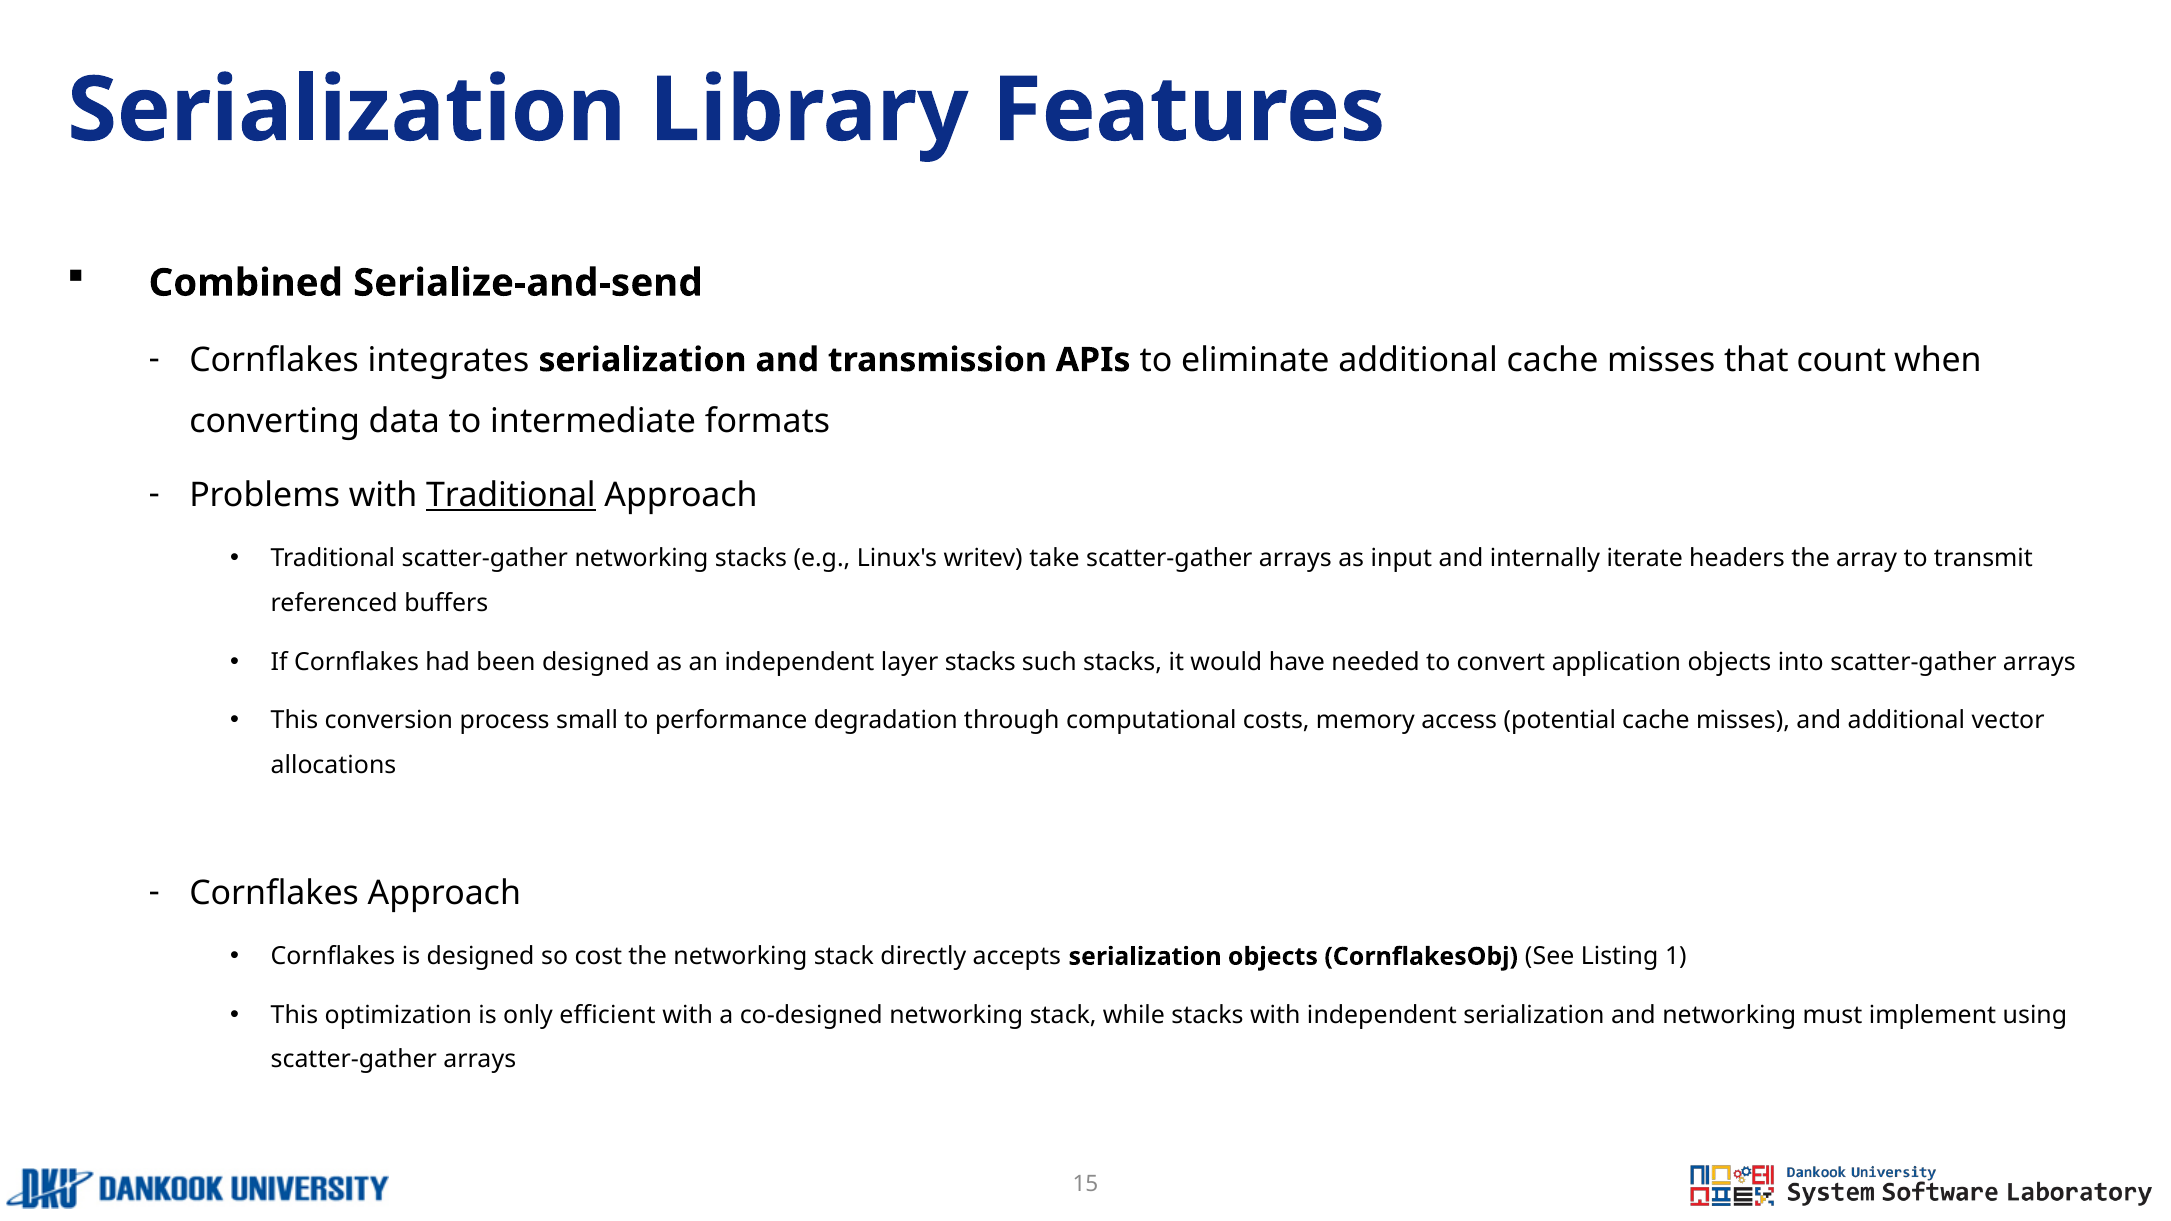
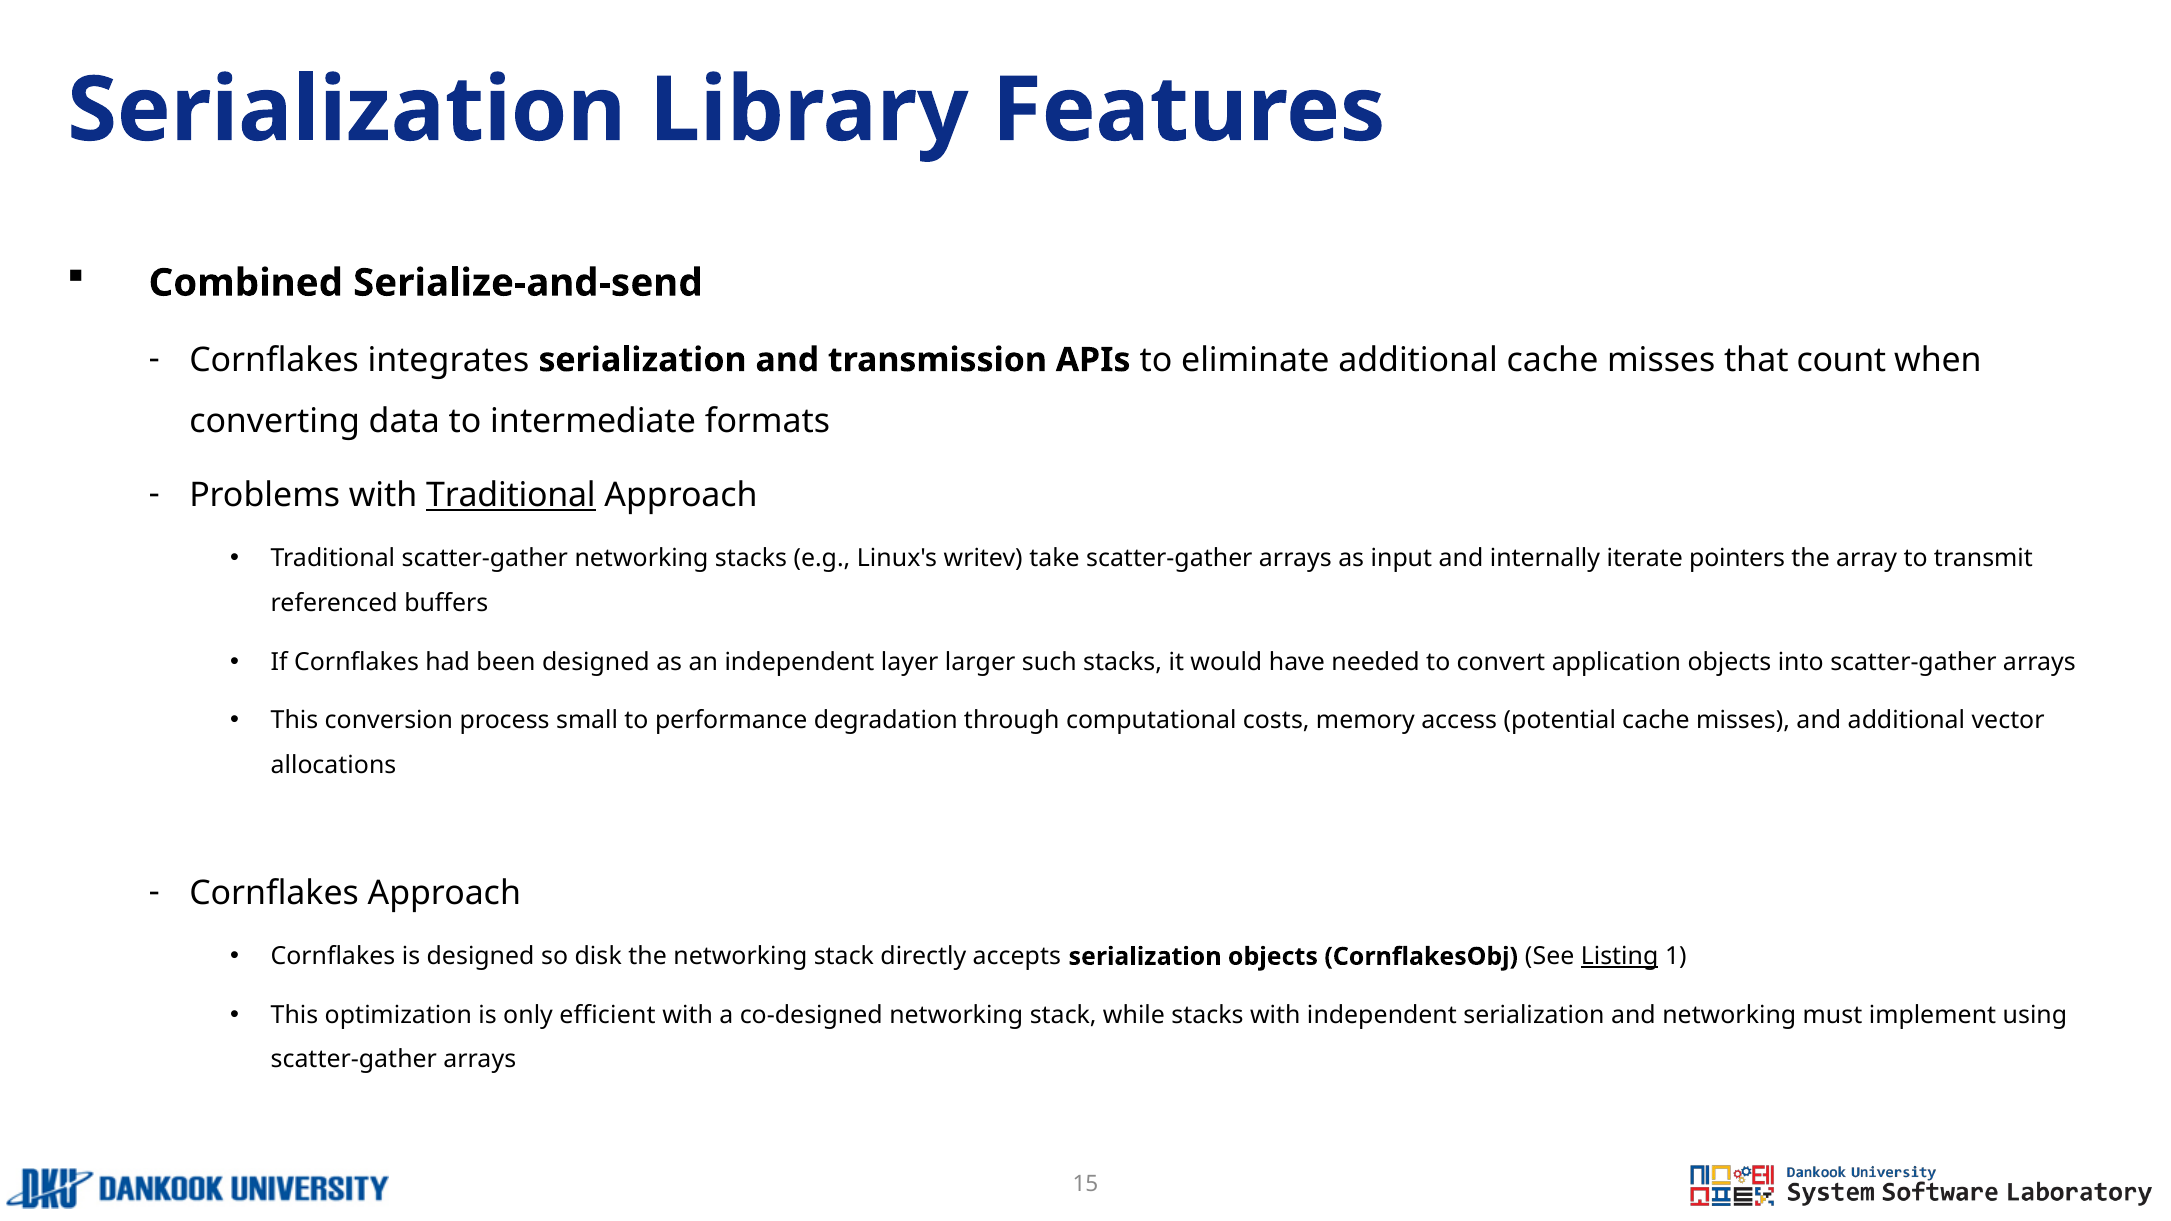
headers: headers -> pointers
layer stacks: stacks -> larger
cost: cost -> disk
Listing underline: none -> present
